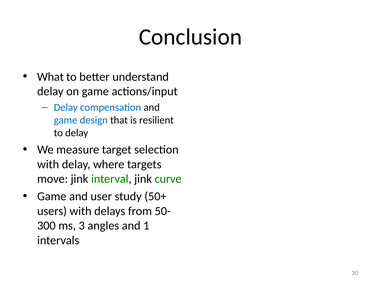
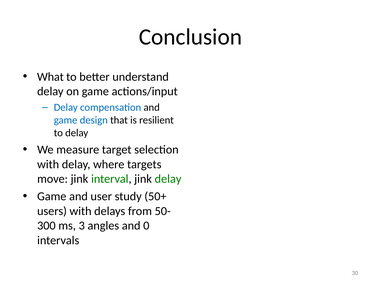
jink curve: curve -> delay
1: 1 -> 0
